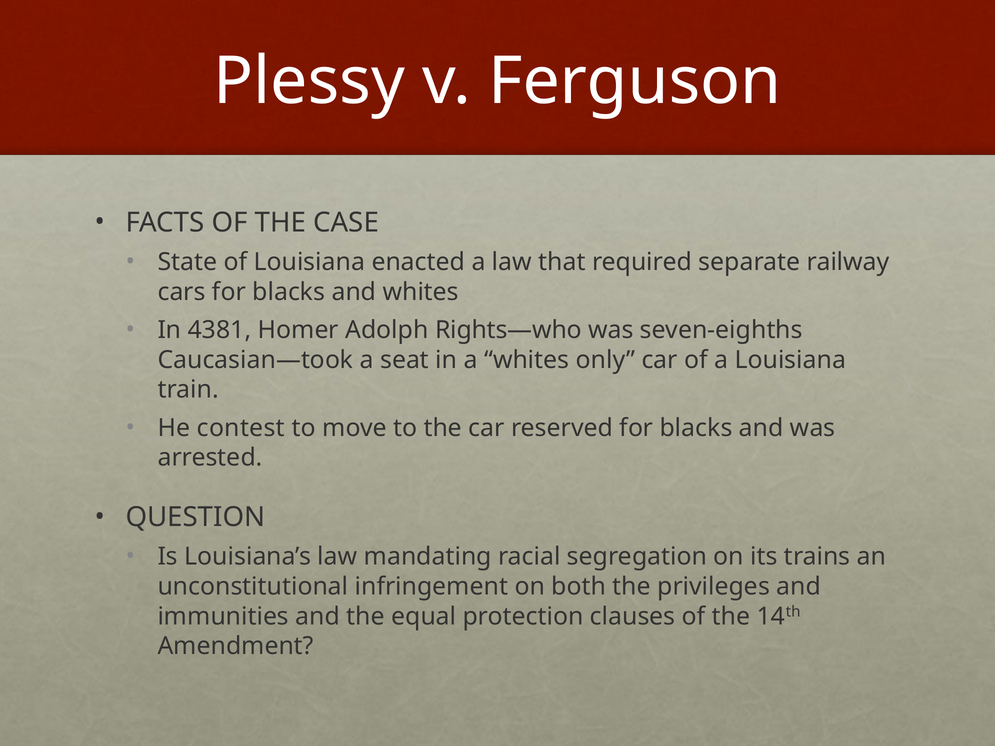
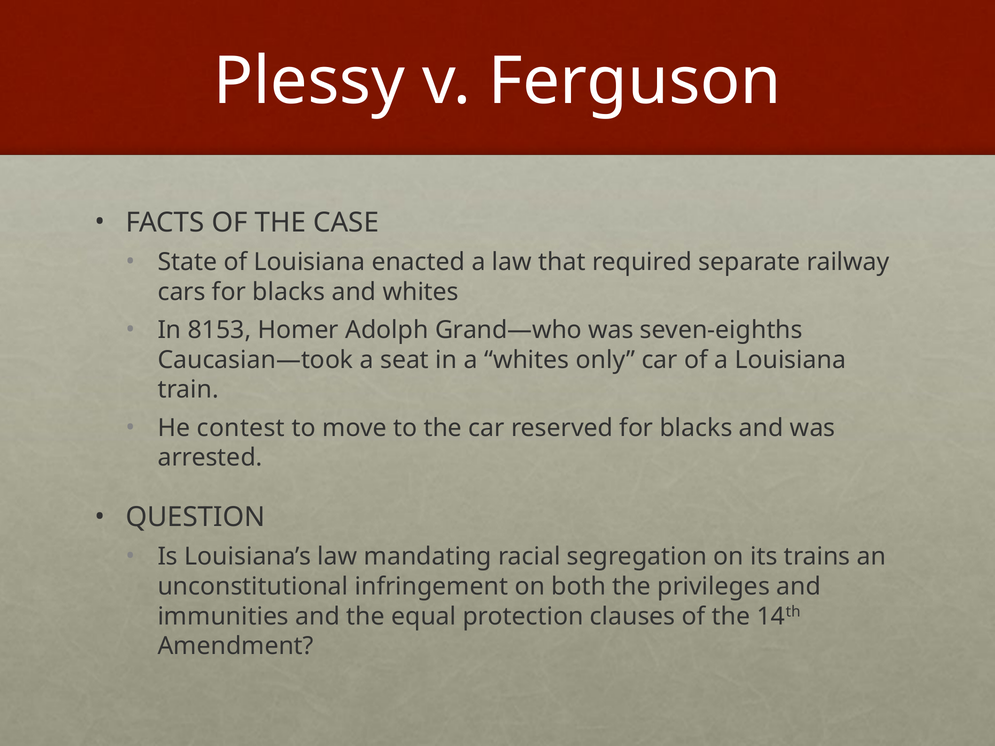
4381: 4381 -> 8153
Rights—who: Rights—who -> Grand—who
